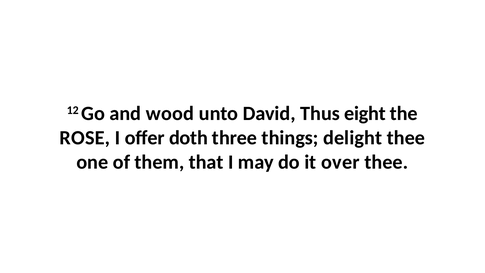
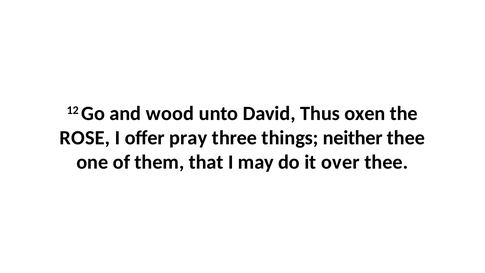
eight: eight -> oxen
doth: doth -> pray
delight: delight -> neither
